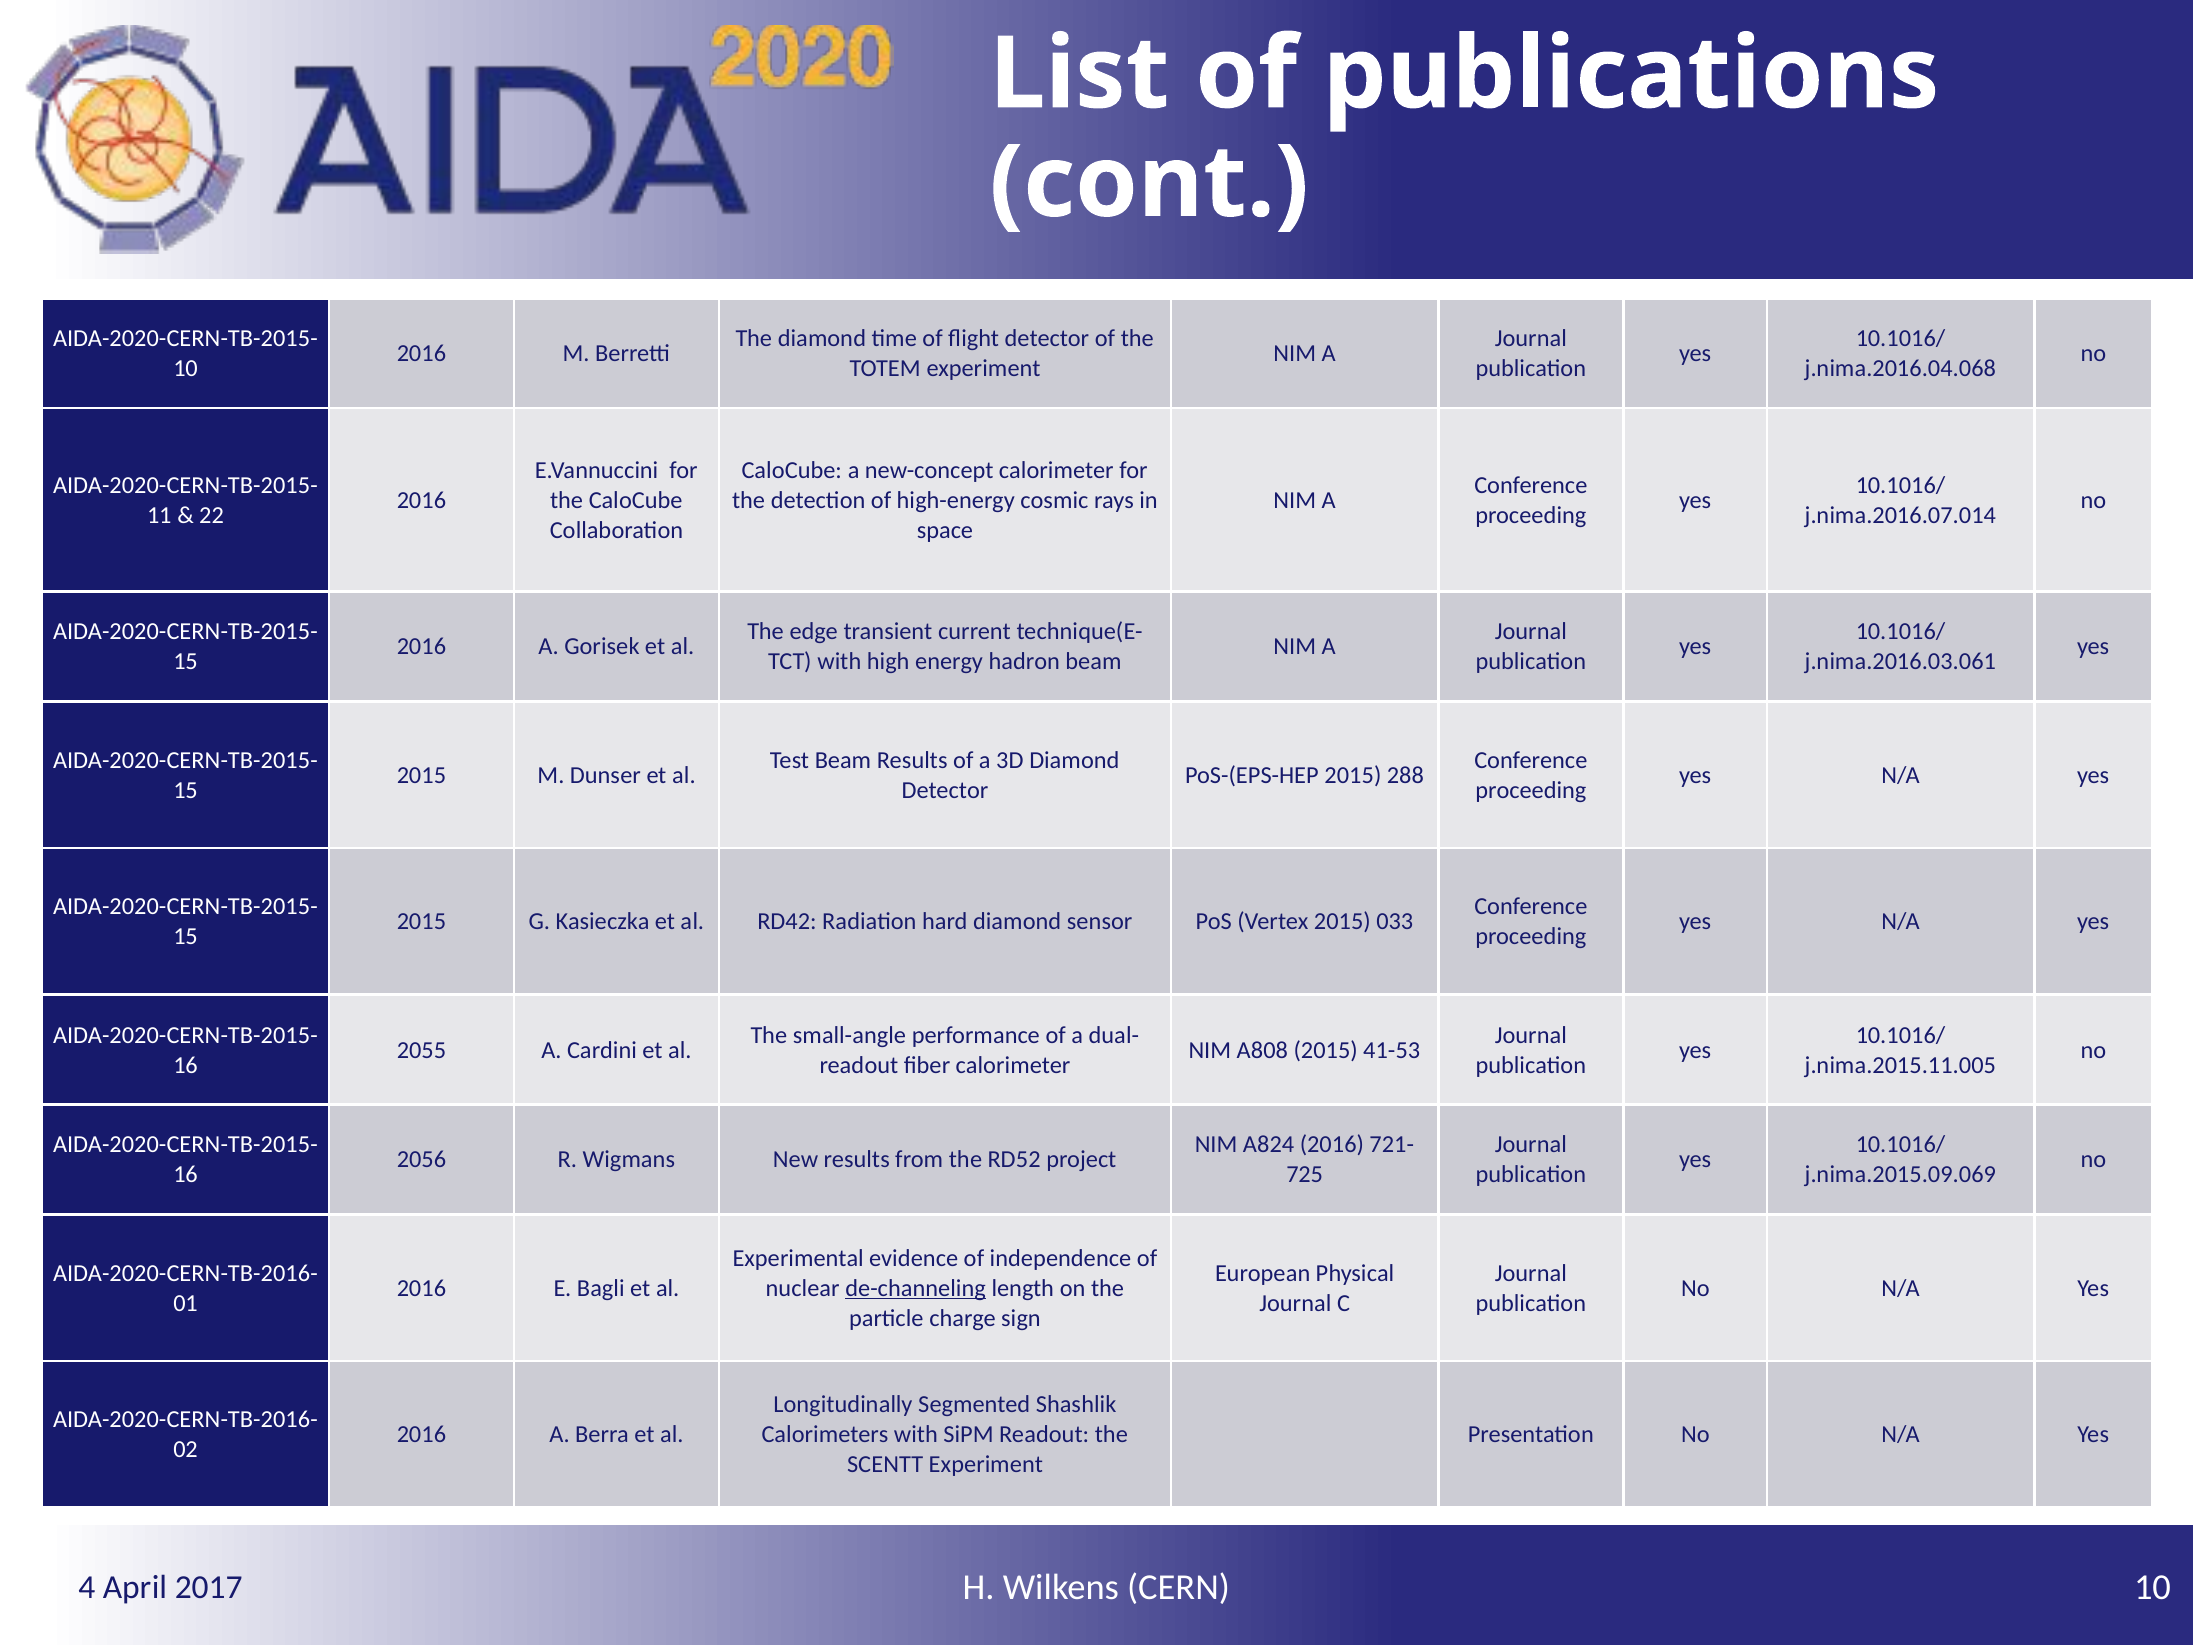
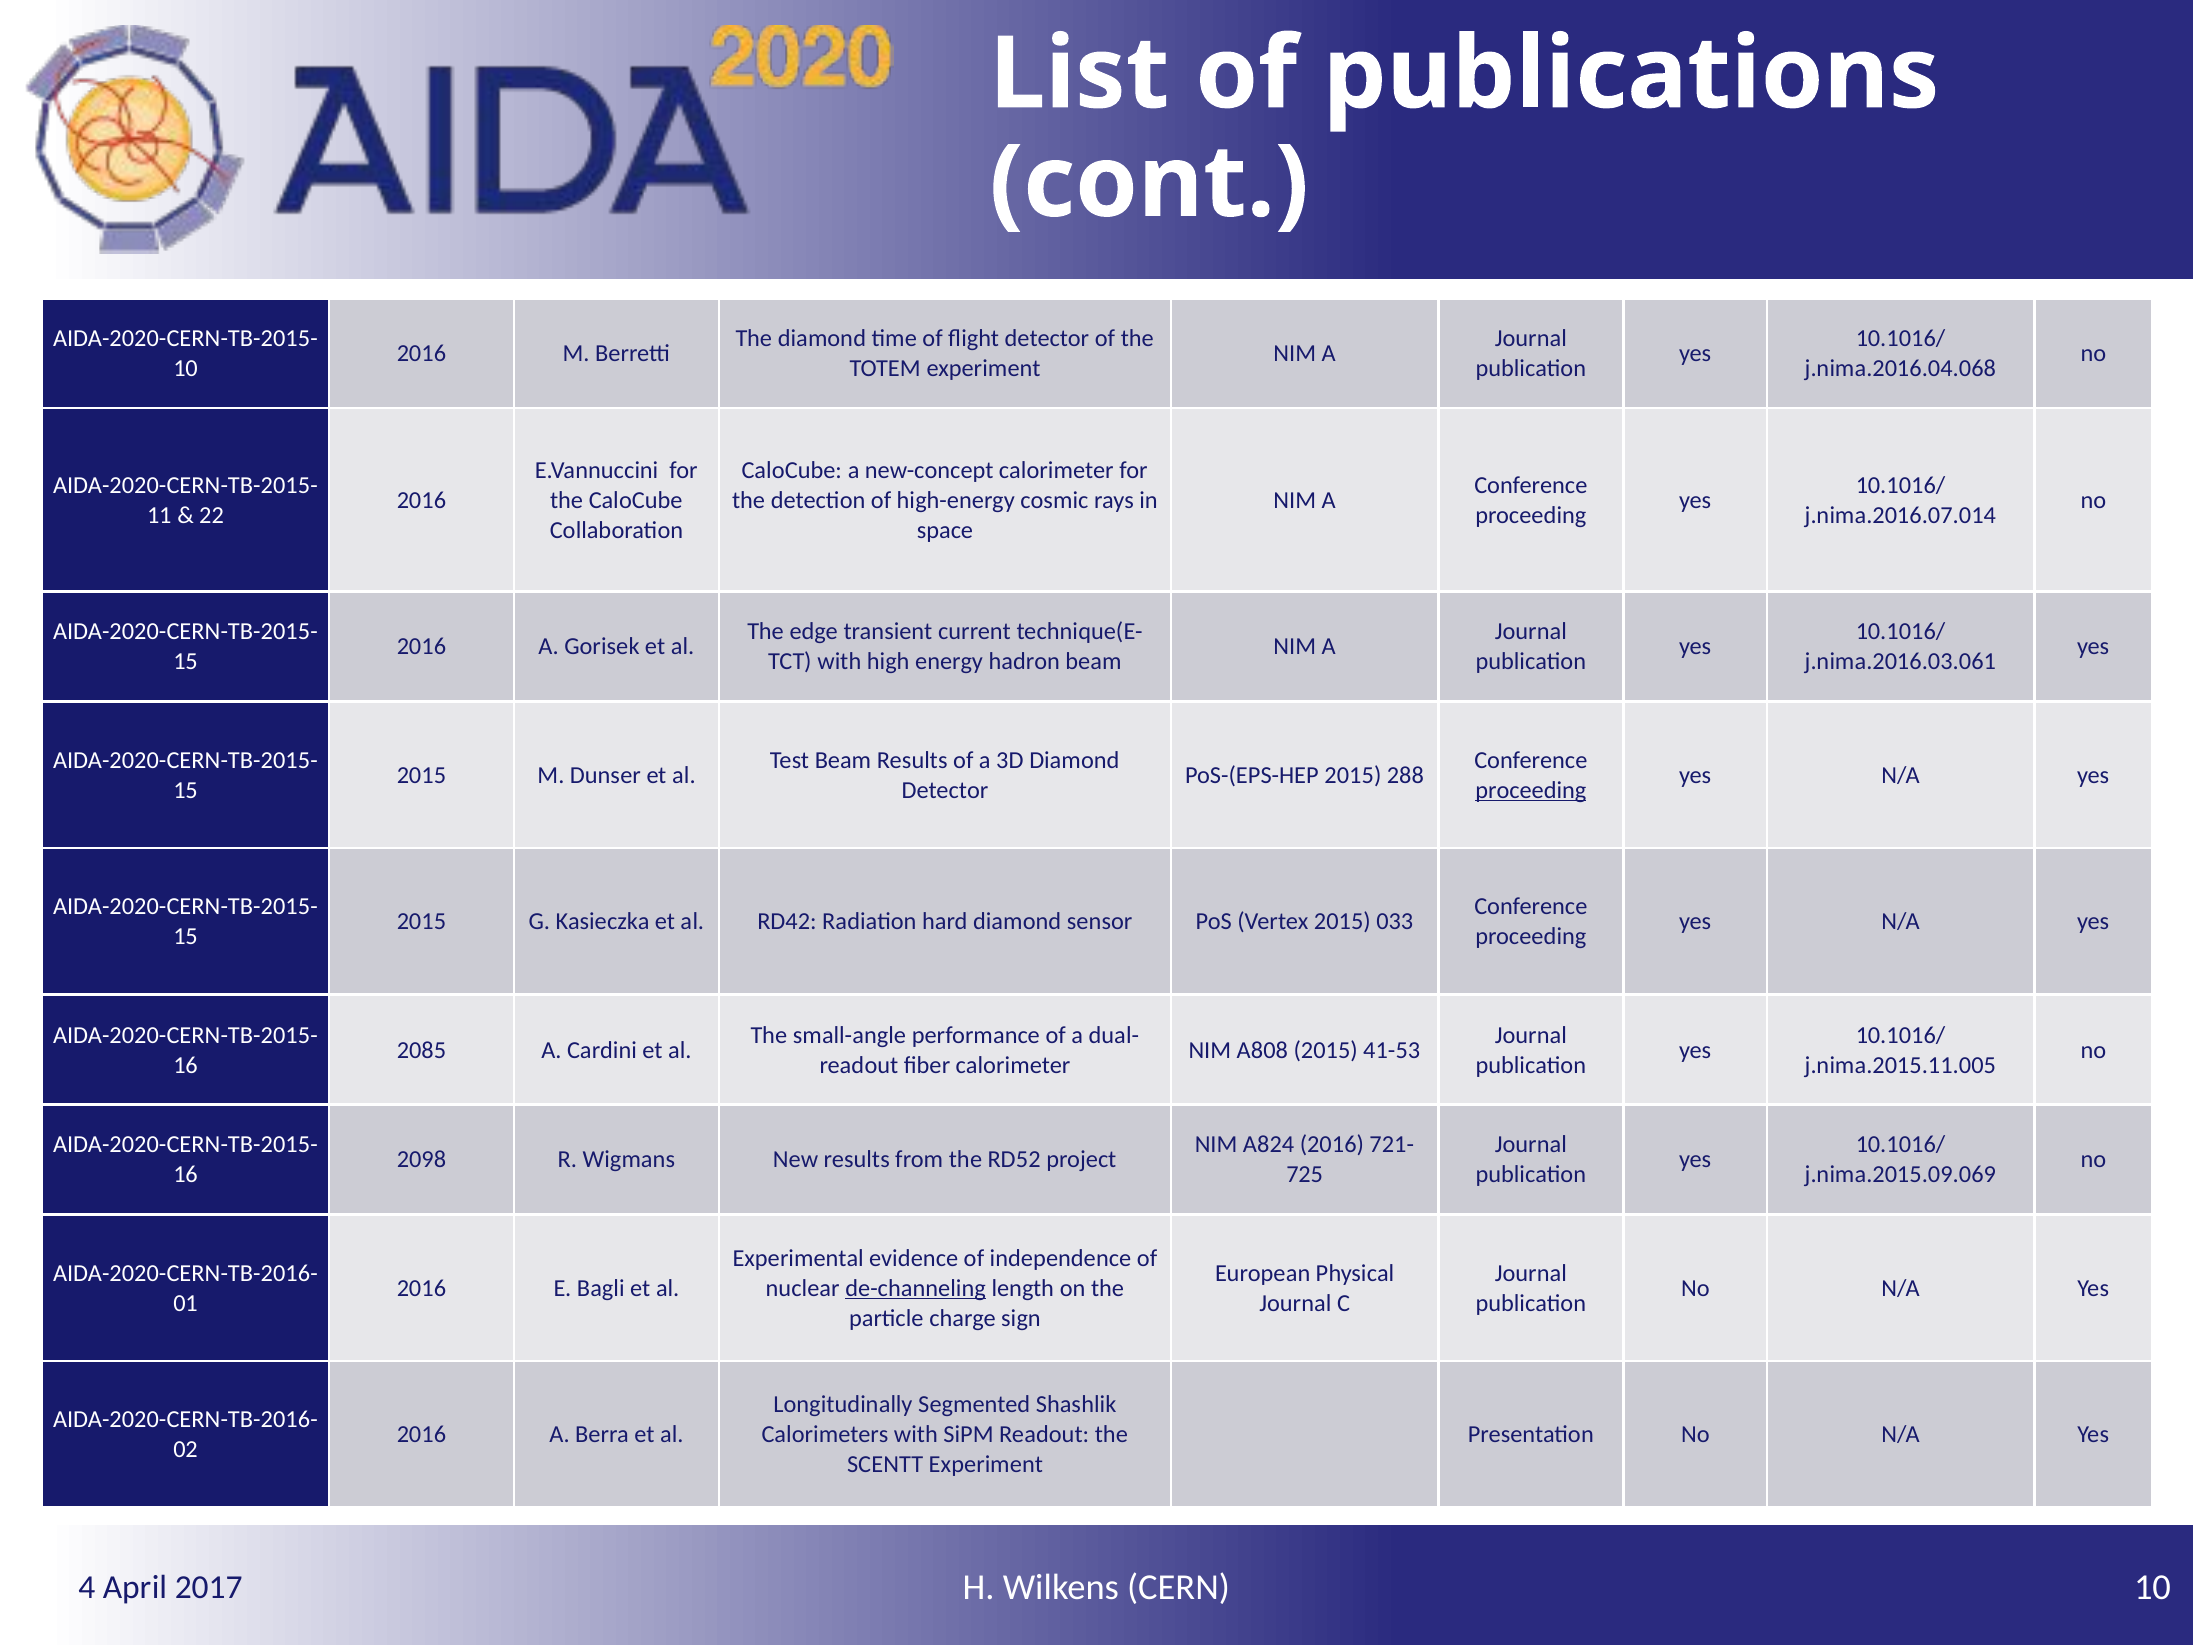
proceeding at (1531, 790) underline: none -> present
2055: 2055 -> 2085
2056: 2056 -> 2098
